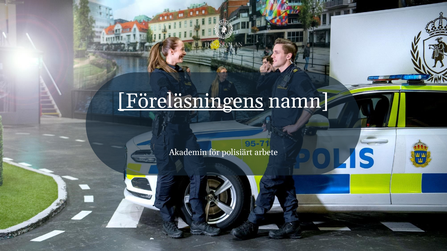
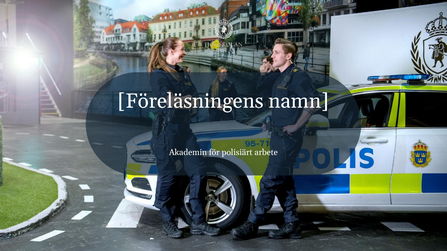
Föreläsningens underline: present -> none
